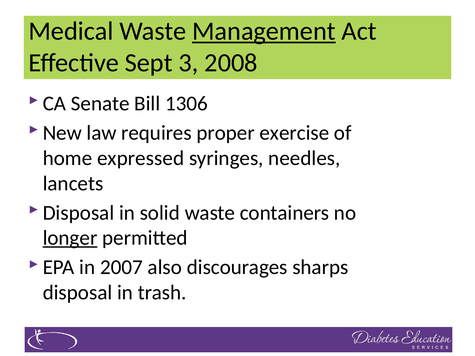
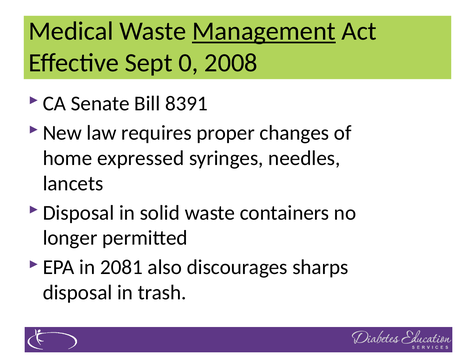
3: 3 -> 0
1306: 1306 -> 8391
exercise: exercise -> changes
longer underline: present -> none
2007: 2007 -> 2081
